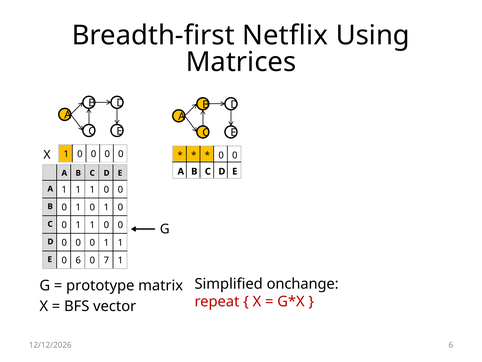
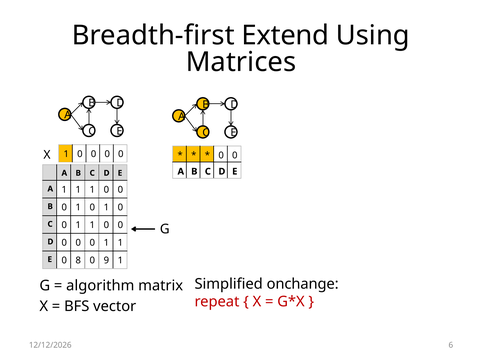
Netflix: Netflix -> Extend
0 6: 6 -> 8
7: 7 -> 9
prototype: prototype -> algorithm
